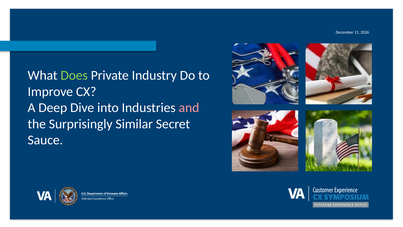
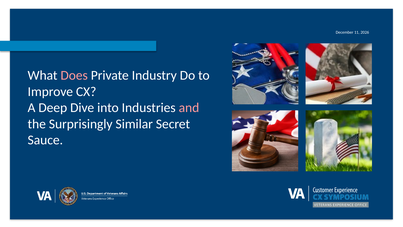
Does colour: light green -> pink
